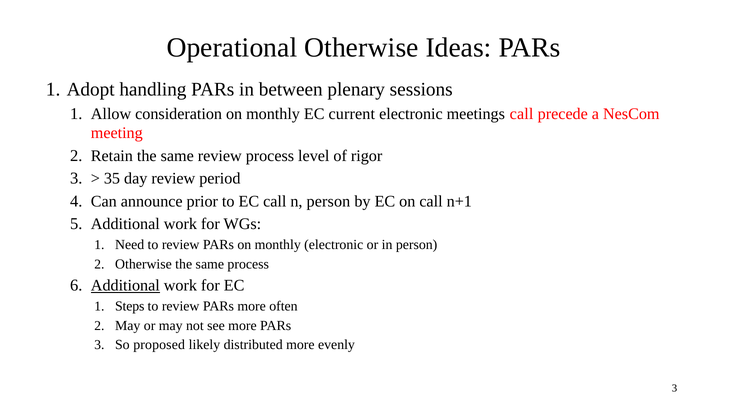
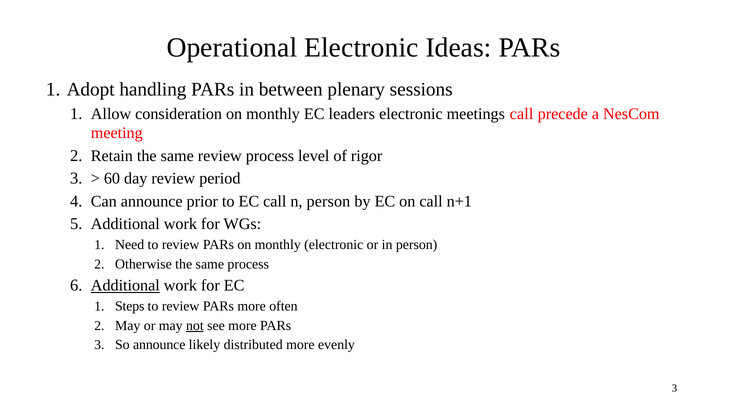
Operational Otherwise: Otherwise -> Electronic
current: current -> leaders
35: 35 -> 60
not underline: none -> present
So proposed: proposed -> announce
